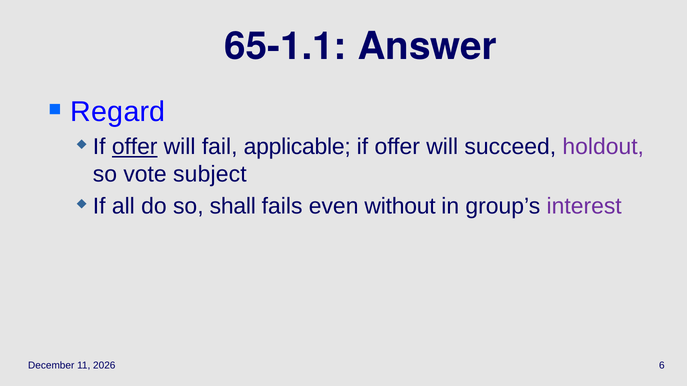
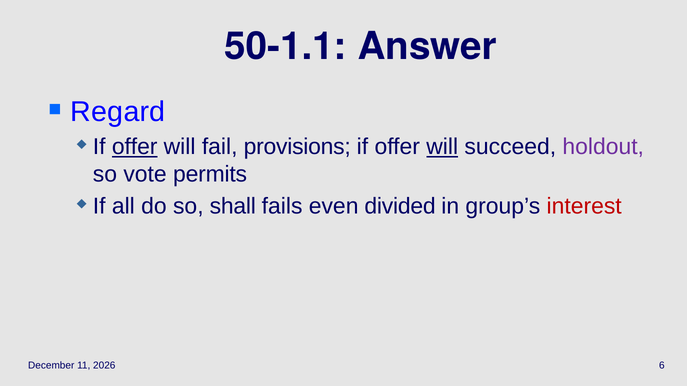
65-1.1: 65-1.1 -> 50-1.1
applicable: applicable -> provisions
will at (442, 147) underline: none -> present
subject: subject -> permits
without: without -> divided
interest colour: purple -> red
